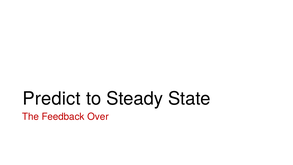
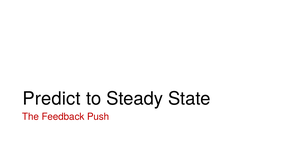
Over: Over -> Push
